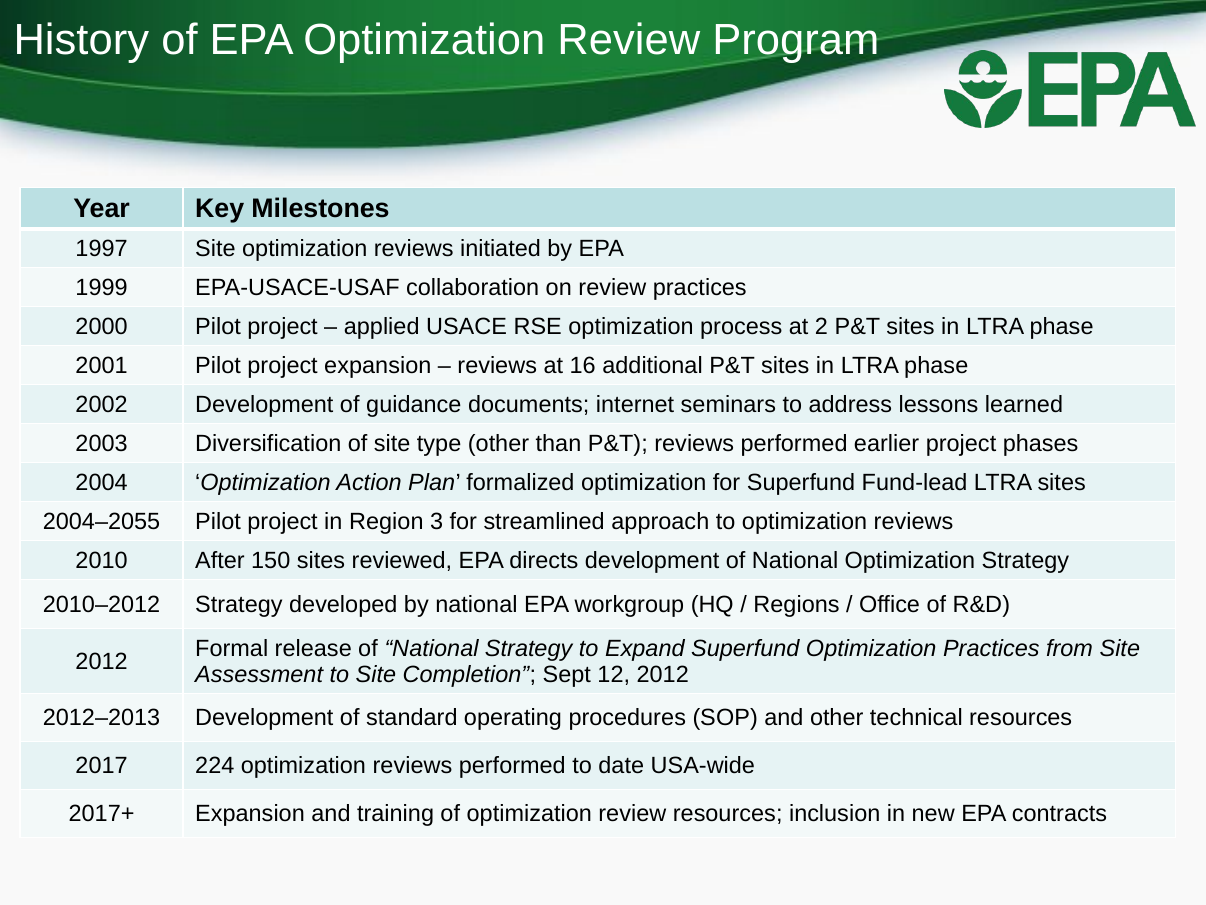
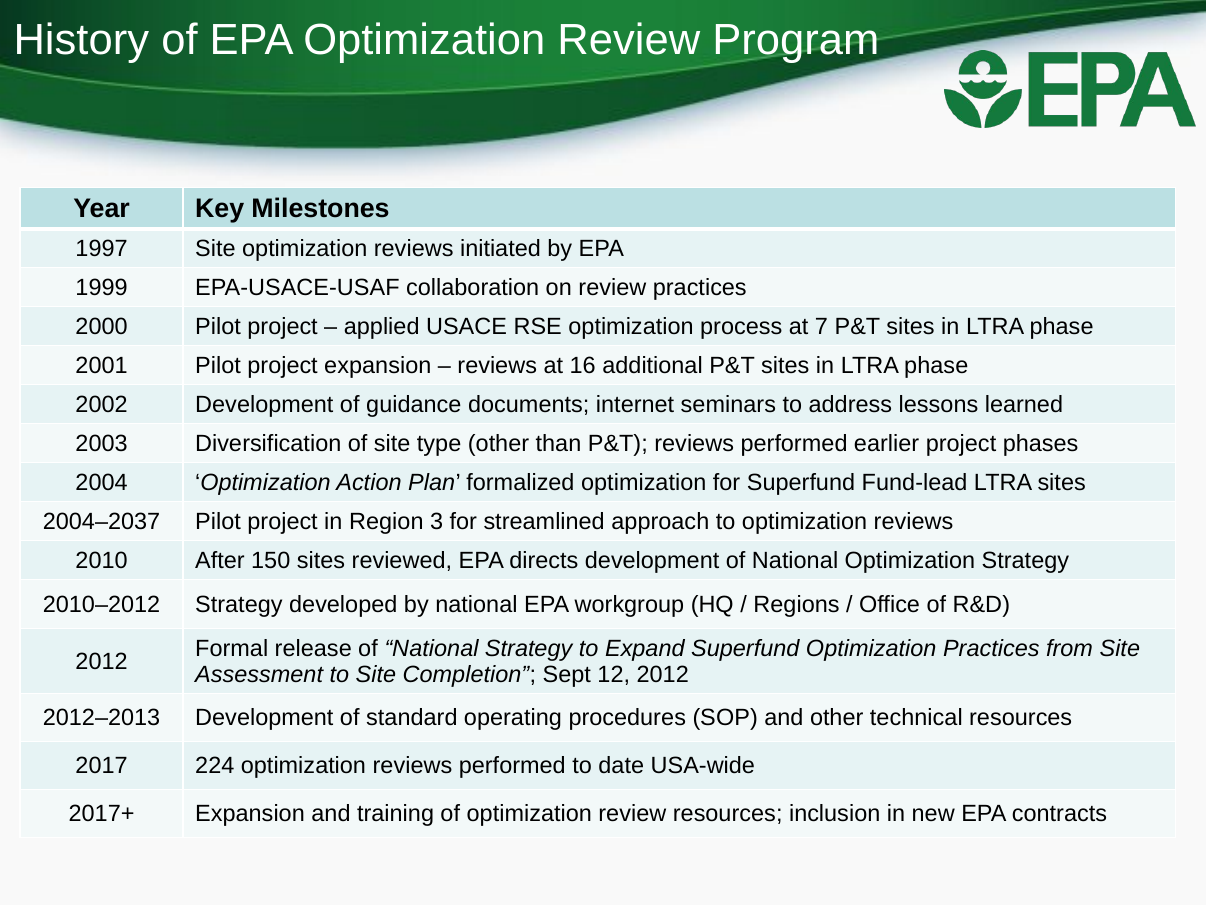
2: 2 -> 7
2004–2055: 2004–2055 -> 2004–2037
